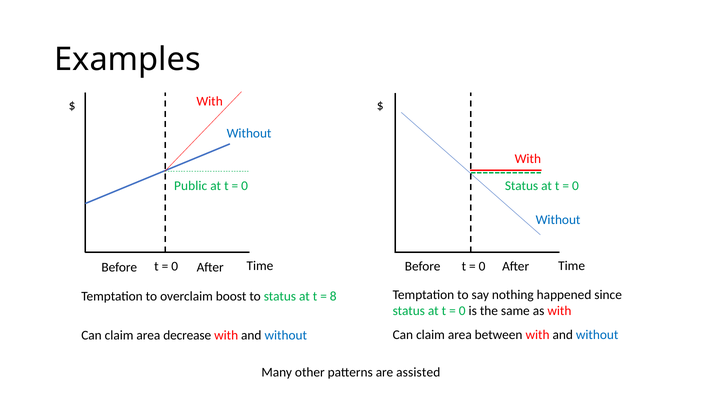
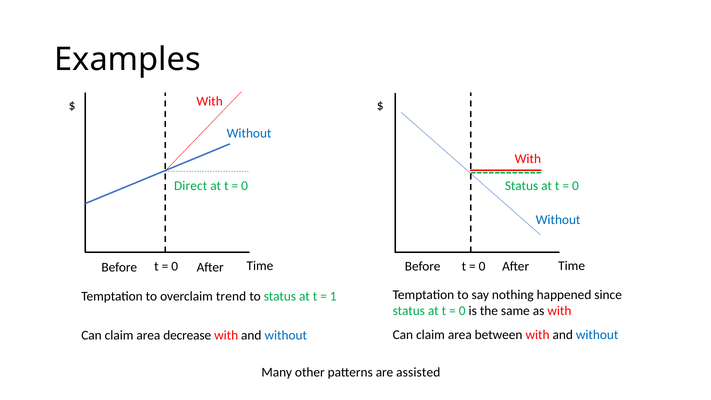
Public: Public -> Direct
boost: boost -> trend
8: 8 -> 1
